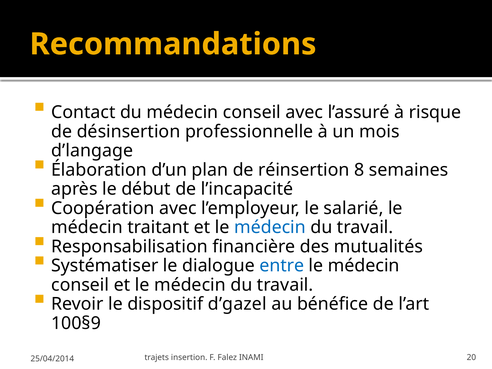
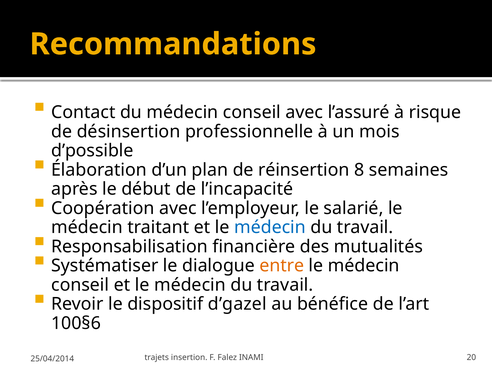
d’langage: d’langage -> d’possible
entre colour: blue -> orange
100§9: 100§9 -> 100§6
